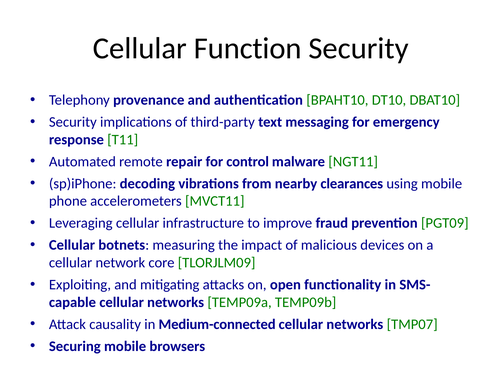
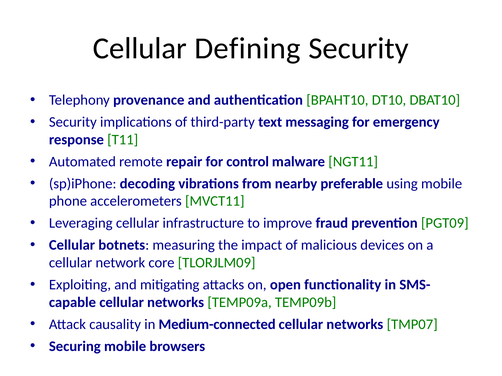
Function: Function -> Defining
clearances: clearances -> preferable
